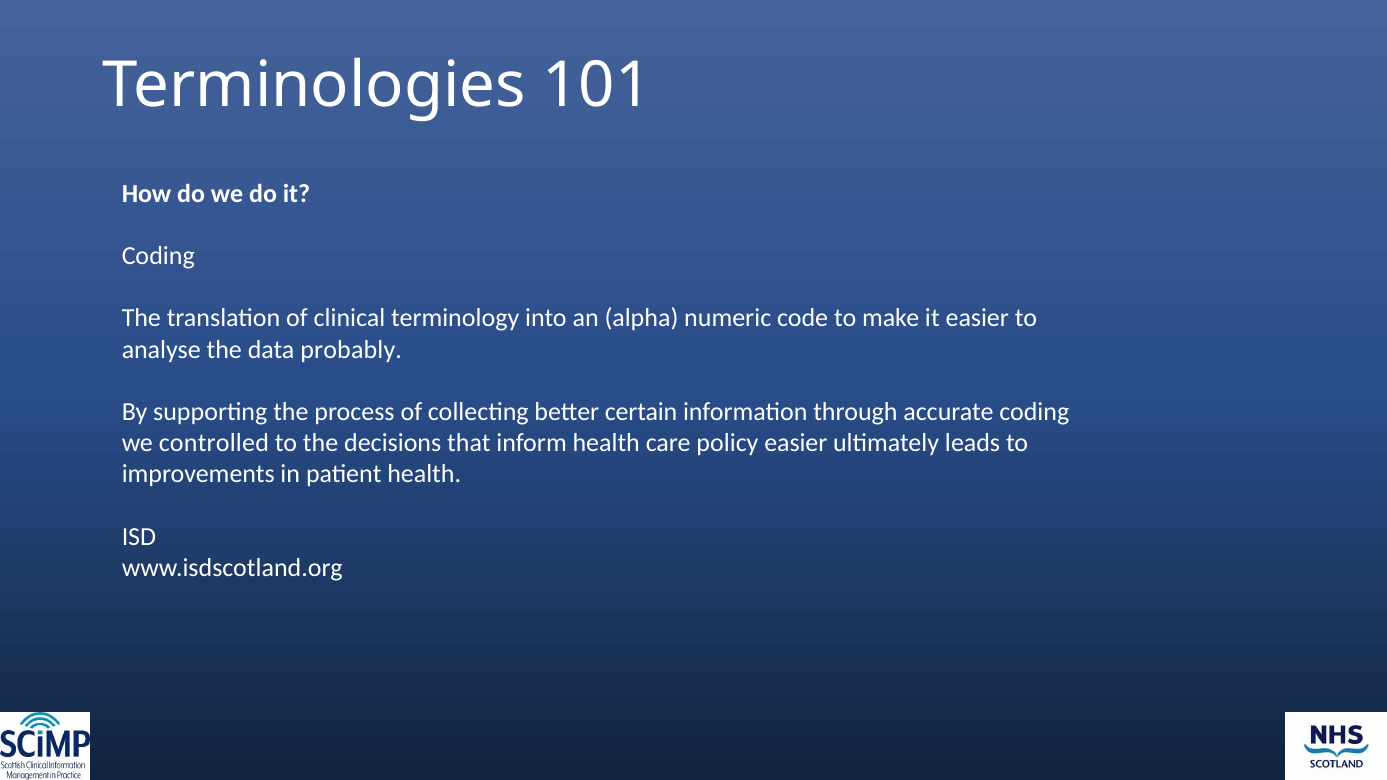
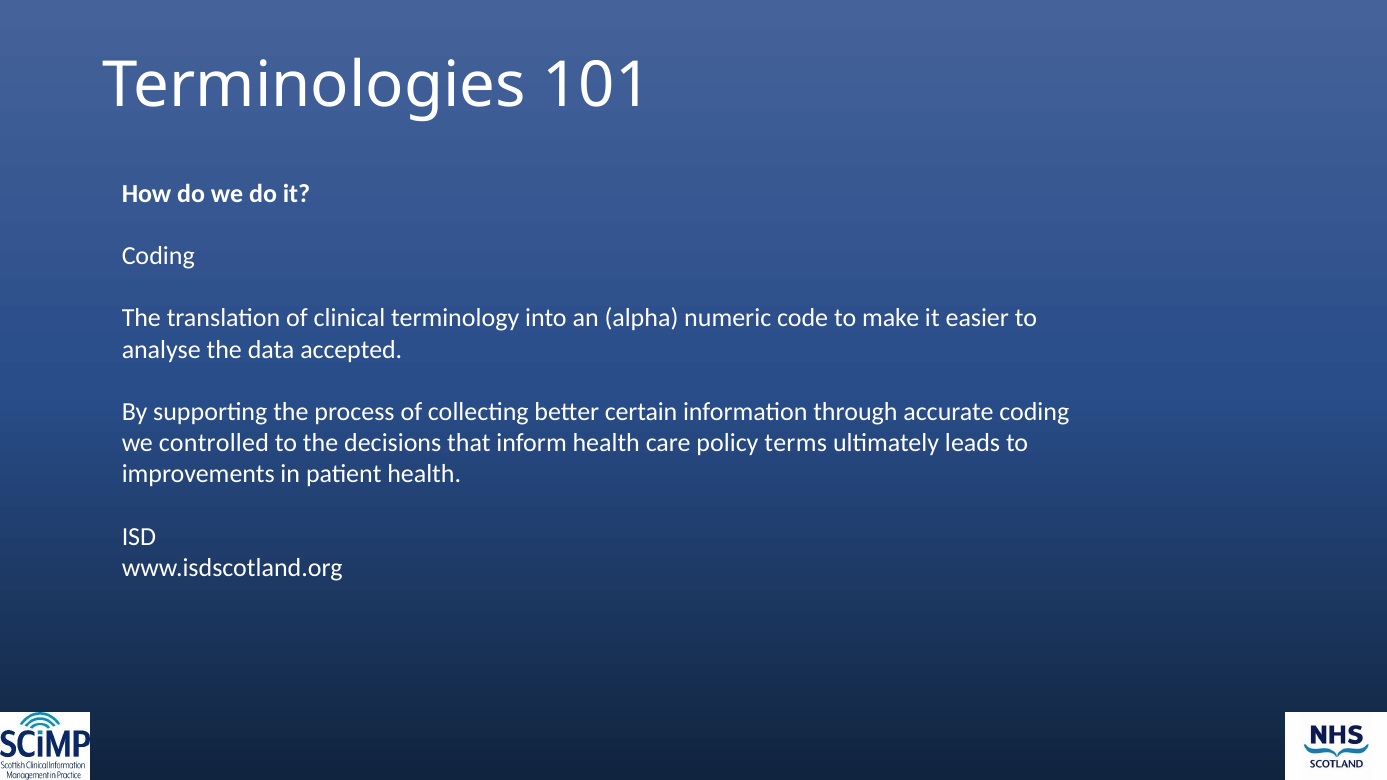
probably: probably -> accepted
policy easier: easier -> terms
